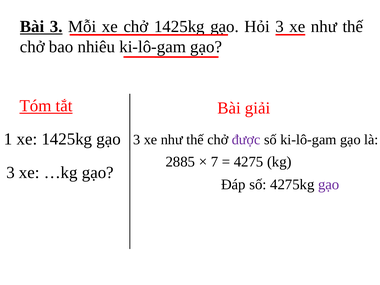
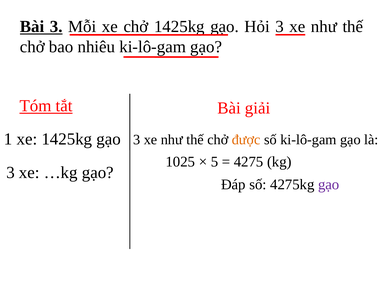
được colour: purple -> orange
2885: 2885 -> 1025
7: 7 -> 5
